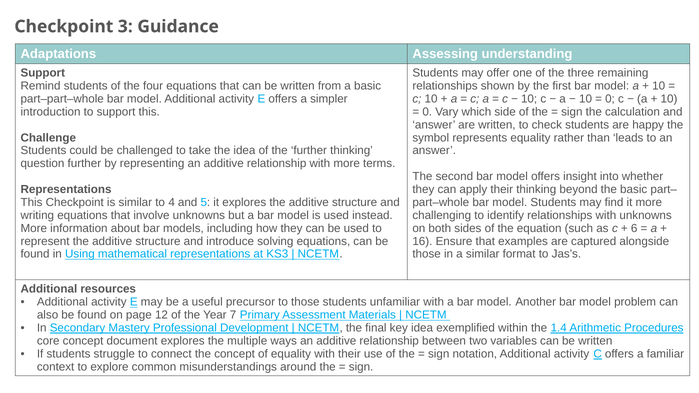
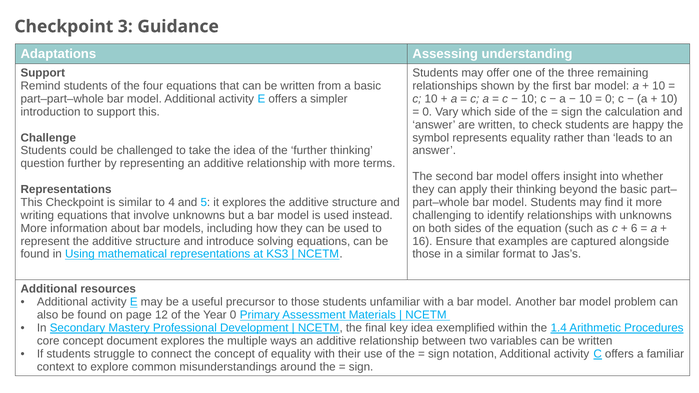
Year 7: 7 -> 0
